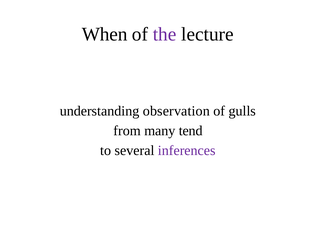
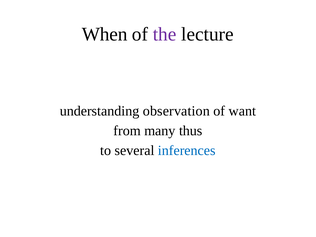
gulls: gulls -> want
tend: tend -> thus
inferences colour: purple -> blue
